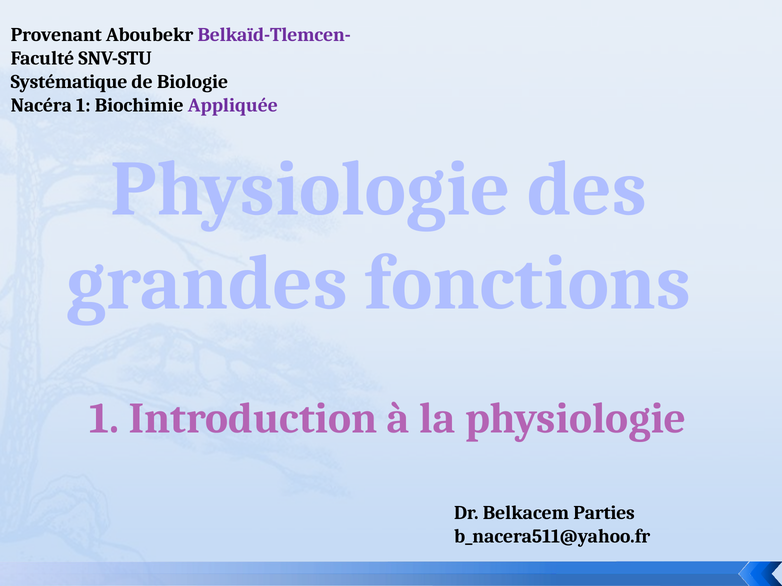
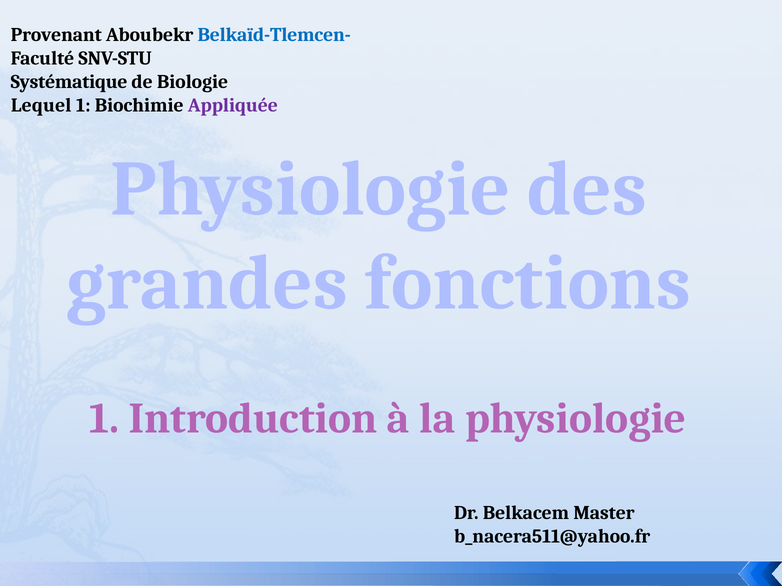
Belkaïd-Tlemcen- colour: purple -> blue
Nacéra: Nacéra -> Lequel
Parties: Parties -> Master
